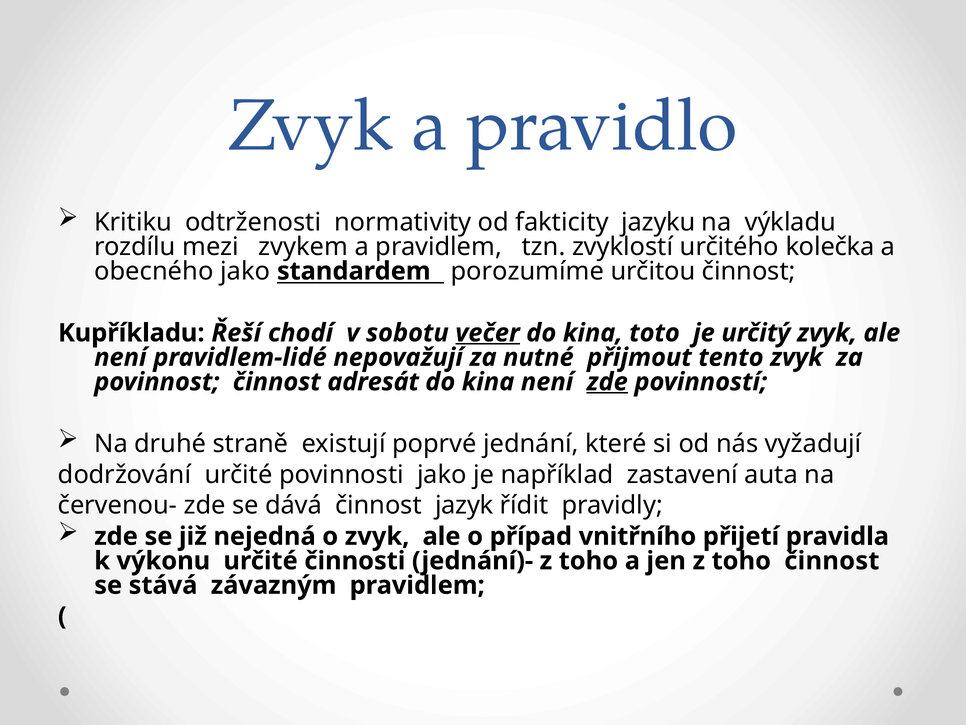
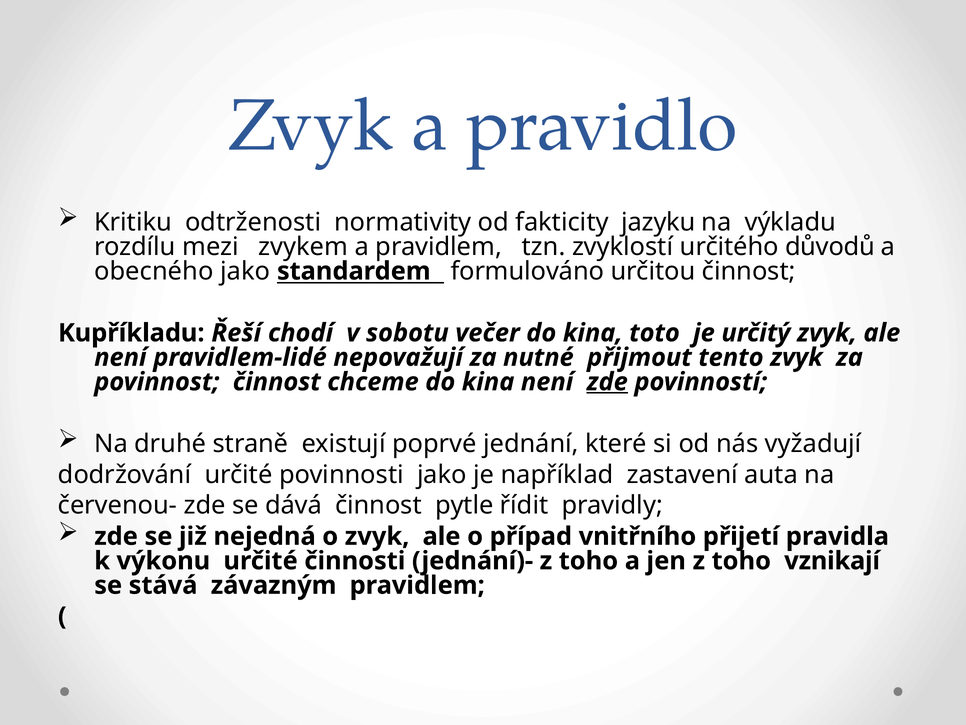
kolečka: kolečka -> důvodů
porozumíme: porozumíme -> formulováno
večer underline: present -> none
adresát: adresát -> chceme
jazyk: jazyk -> pytle
toho činnost: činnost -> vznikají
